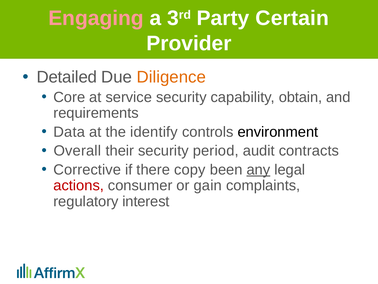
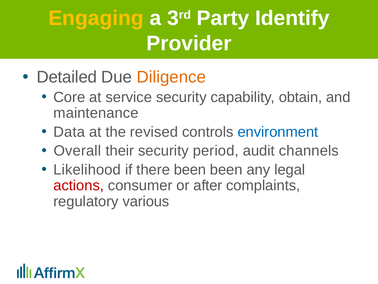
Engaging colour: pink -> yellow
Certain: Certain -> Identify
requirements: requirements -> maintenance
identify: identify -> revised
environment colour: black -> blue
contracts: contracts -> channels
Corrective: Corrective -> Likelihood
there copy: copy -> been
any underline: present -> none
gain: gain -> after
interest: interest -> various
